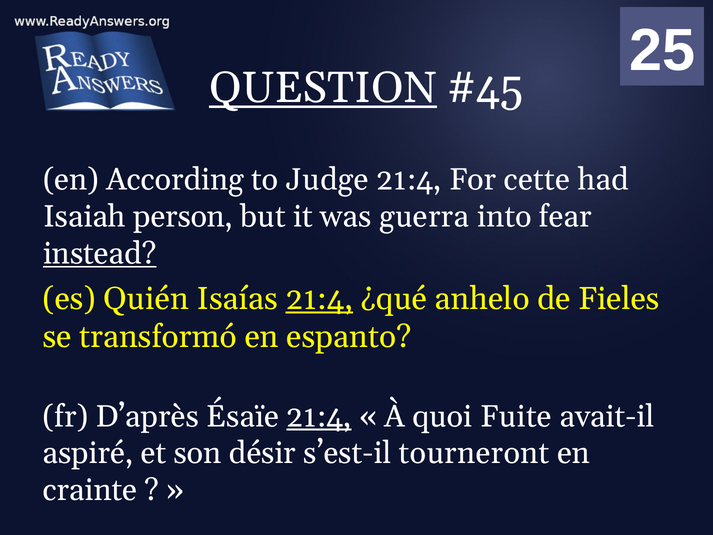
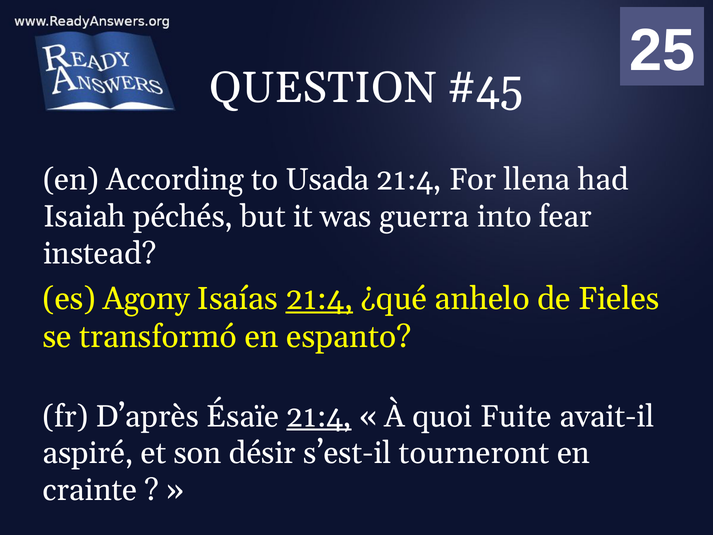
QUESTION underline: present -> none
Judge: Judge -> Usada
cette: cette -> llena
person: person -> péchés
instead underline: present -> none
Quién: Quién -> Agony
